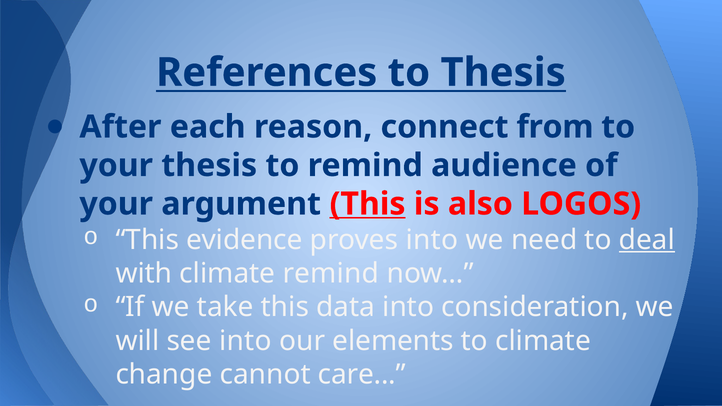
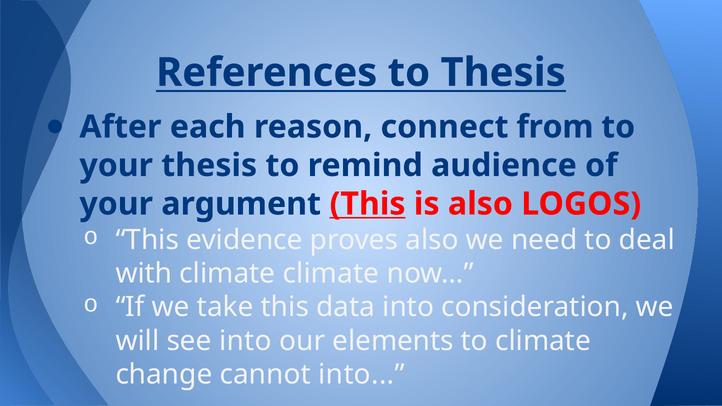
proves into: into -> also
deal underline: present -> none
climate remind: remind -> climate
cannot care: care -> into
